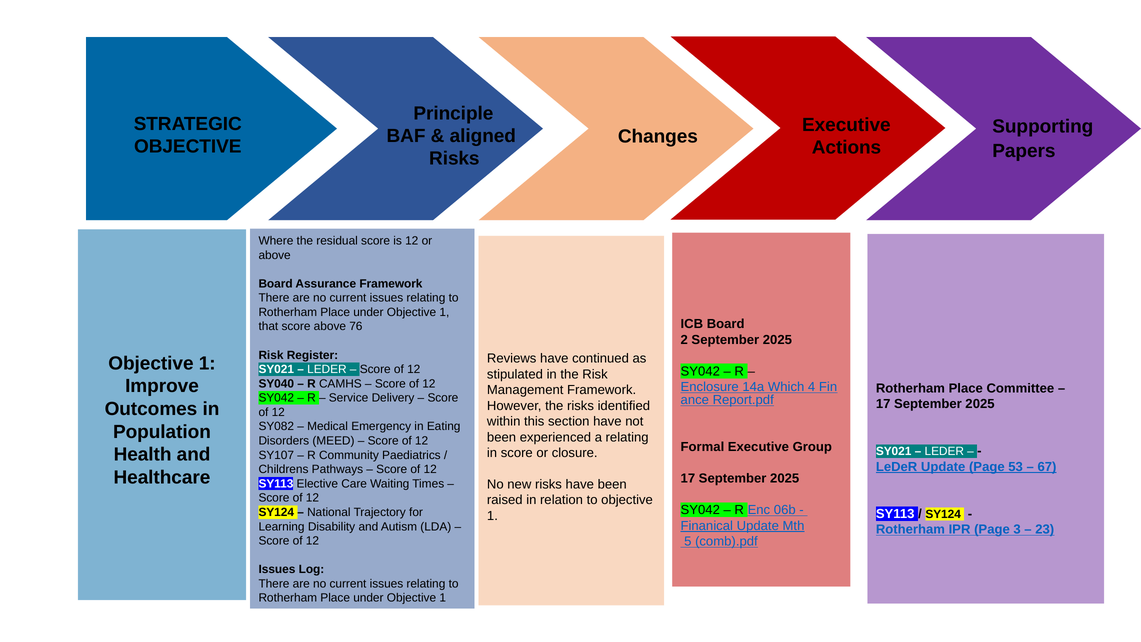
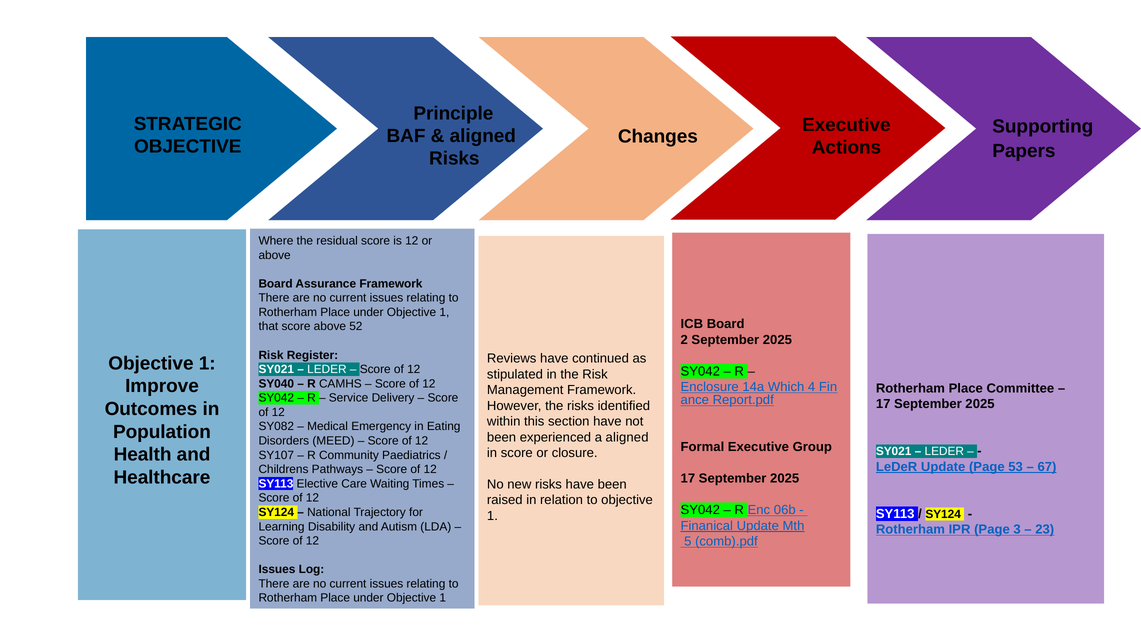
76: 76 -> 52
a relating: relating -> aligned
